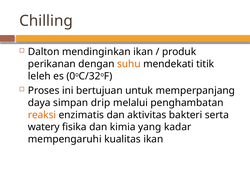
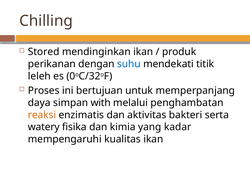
Dalton: Dalton -> Stored
suhu colour: orange -> blue
drip: drip -> with
